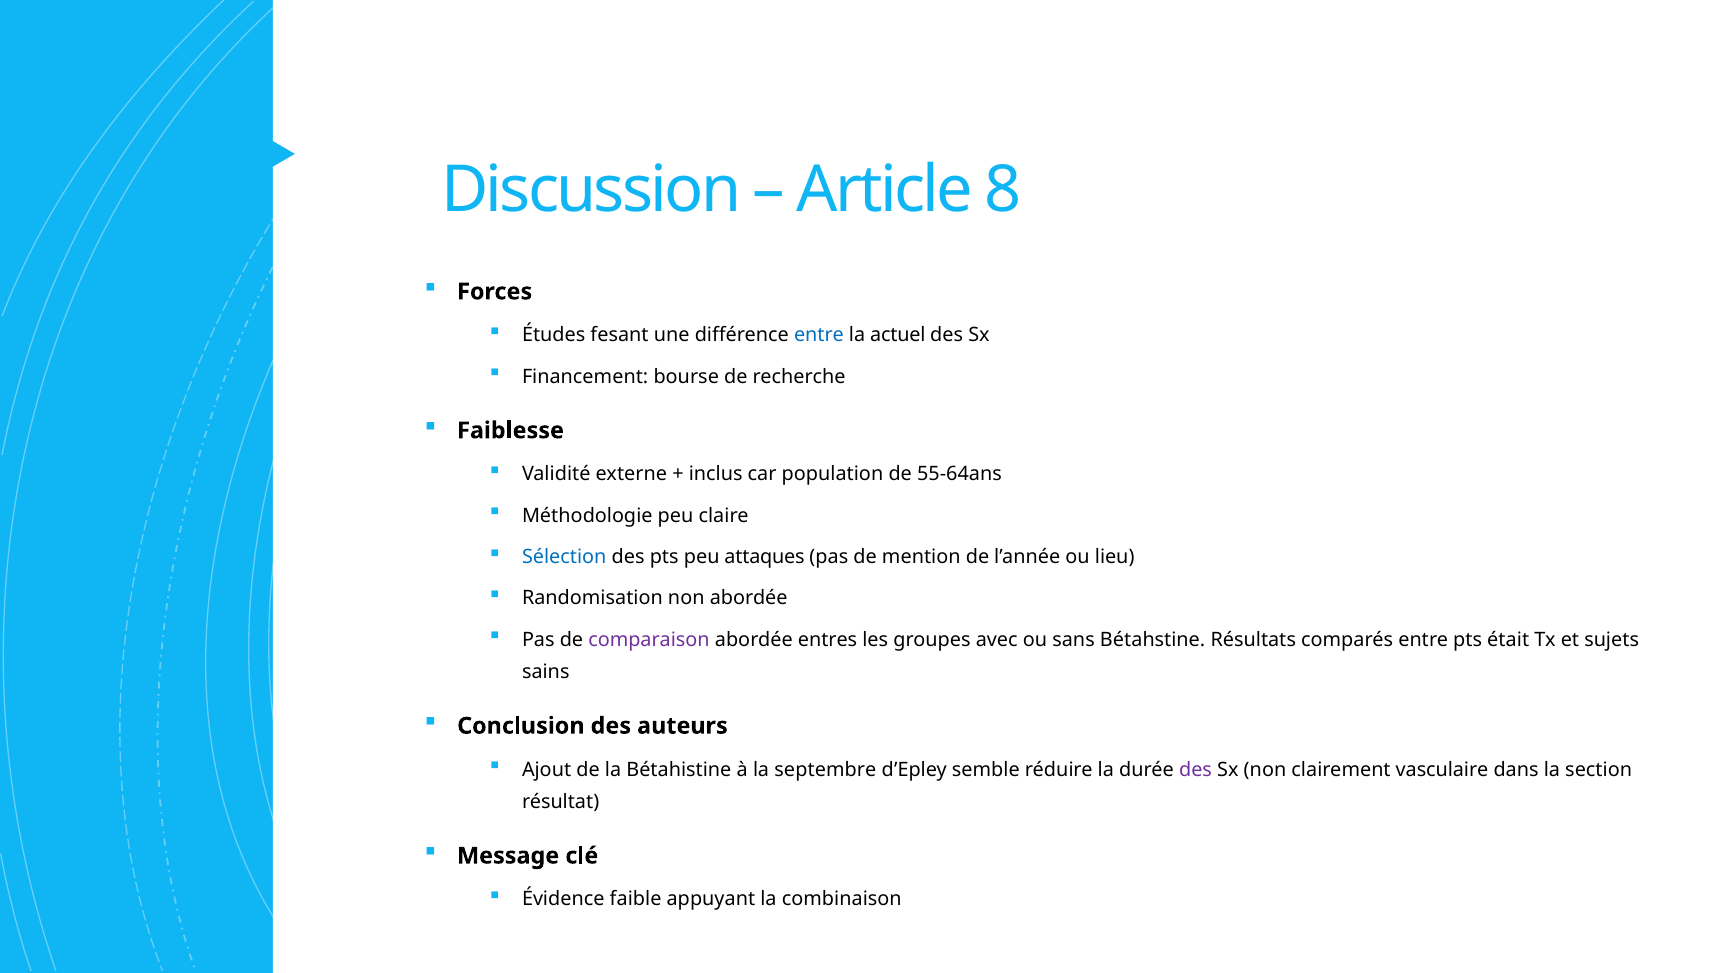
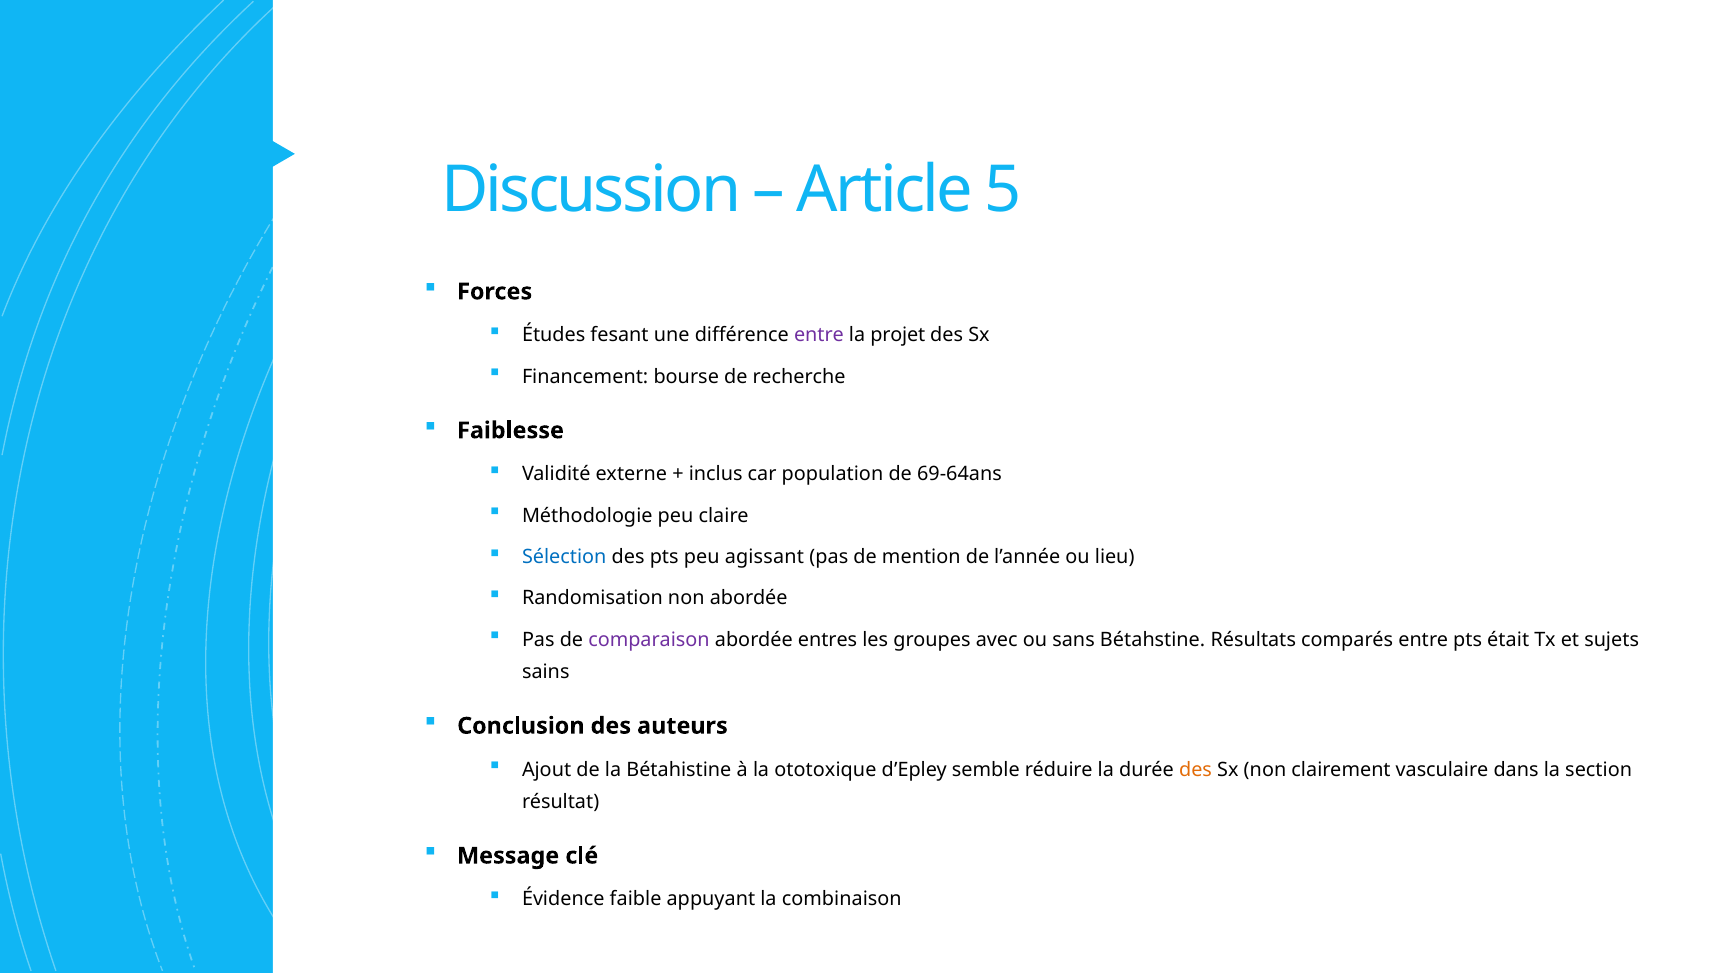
8: 8 -> 5
entre at (819, 335) colour: blue -> purple
actuel: actuel -> projet
55-64ans: 55-64ans -> 69-64ans
attaques: attaques -> agissant
septembre: septembre -> ototoxique
des at (1196, 770) colour: purple -> orange
